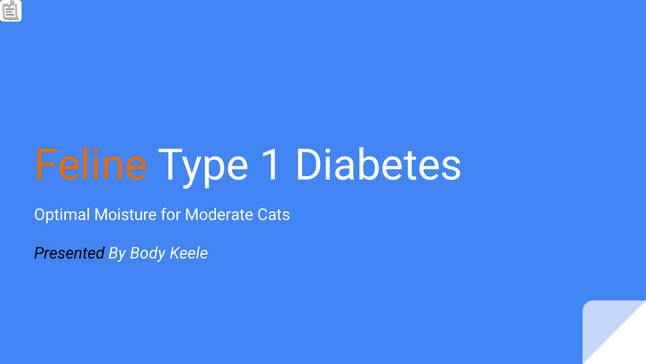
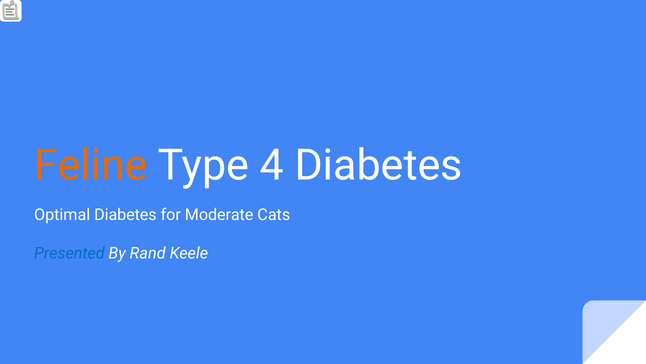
1: 1 -> 4
Optimal Moisture: Moisture -> Diabetes
Presented colour: black -> blue
Body: Body -> Rand
